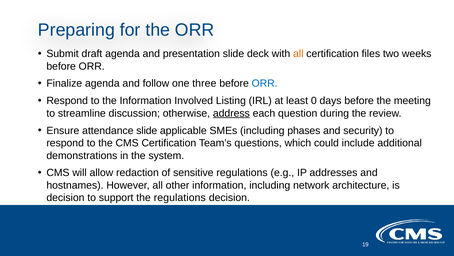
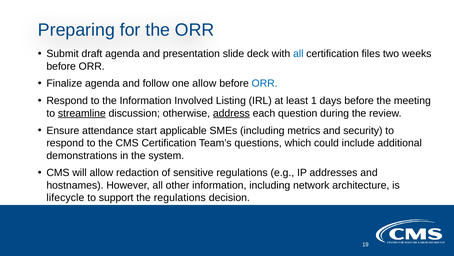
all at (298, 54) colour: orange -> blue
one three: three -> allow
0: 0 -> 1
streamline underline: none -> present
attendance slide: slide -> start
phases: phases -> metrics
decision at (65, 197): decision -> lifecycle
